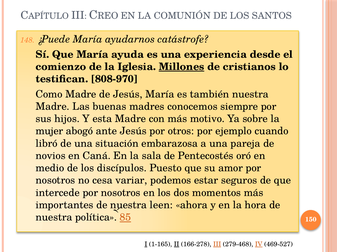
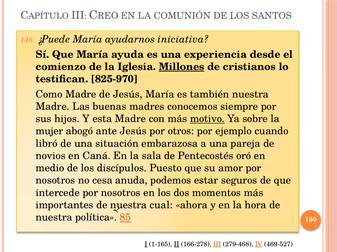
catástrofe: catástrofe -> iniciativa
808-970: 808-970 -> 825-970
motivo underline: none -> present
variar: variar -> anuda
leen: leen -> cual
